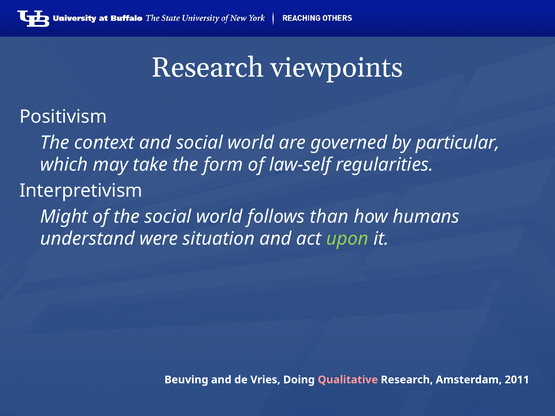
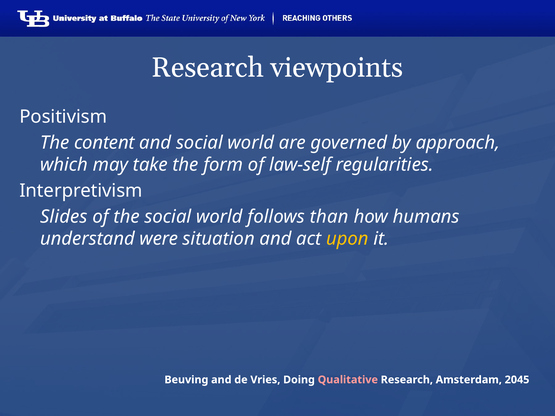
context: context -> content
particular: particular -> approach
Might: Might -> Slides
upon colour: light green -> yellow
2011: 2011 -> 2045
